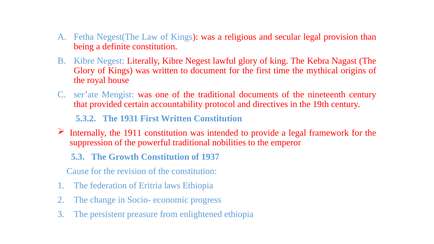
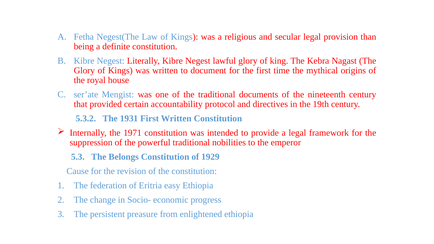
1911: 1911 -> 1971
Growth: Growth -> Belongs
1937: 1937 -> 1929
laws: laws -> easy
